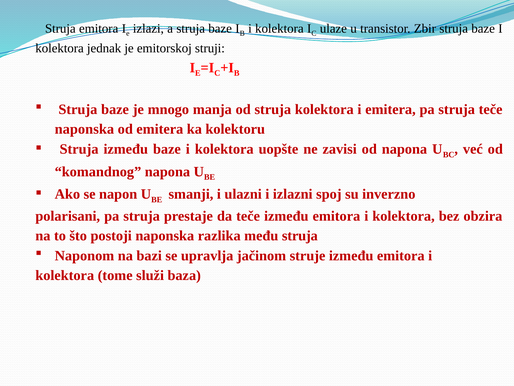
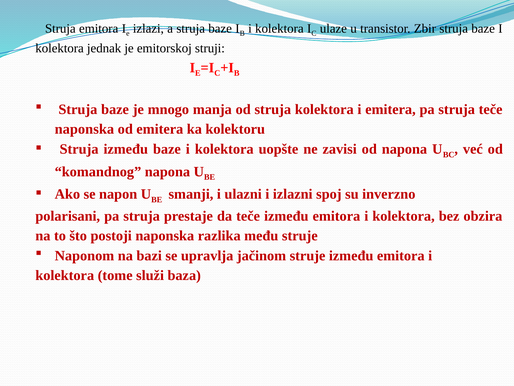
među struja: struja -> struje
